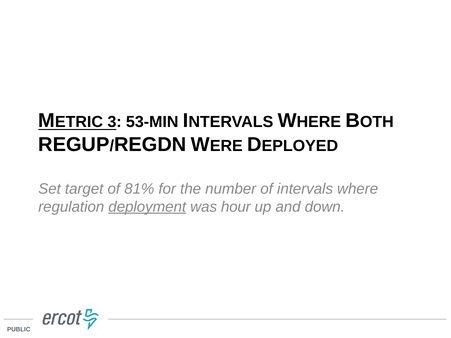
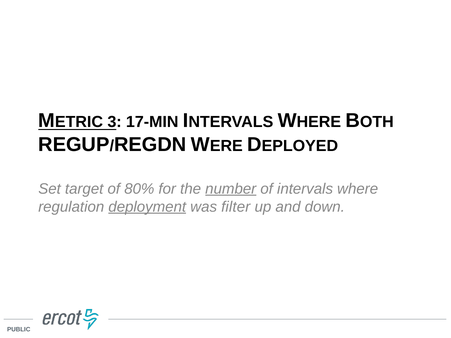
53-MIN: 53-MIN -> 17-MIN
81%: 81% -> 80%
number underline: none -> present
hour: hour -> filter
